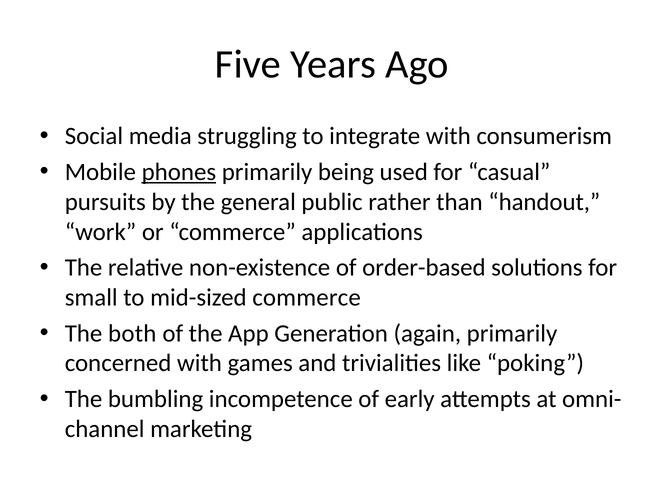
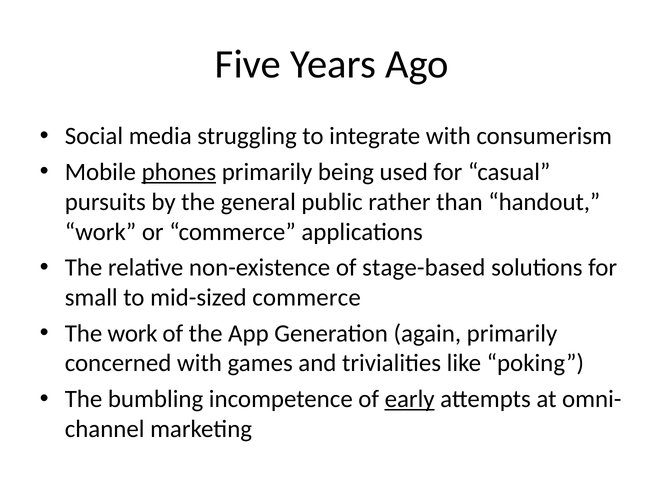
order-based: order-based -> stage-based
The both: both -> work
early underline: none -> present
